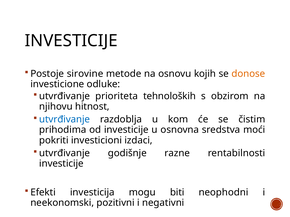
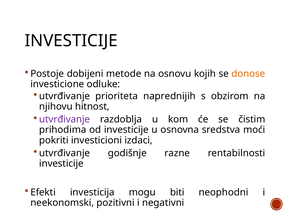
sirovine: sirovine -> dobijeni
tehnoloških: tehnoloških -> naprednijih
utvrđivanje at (65, 120) colour: blue -> purple
